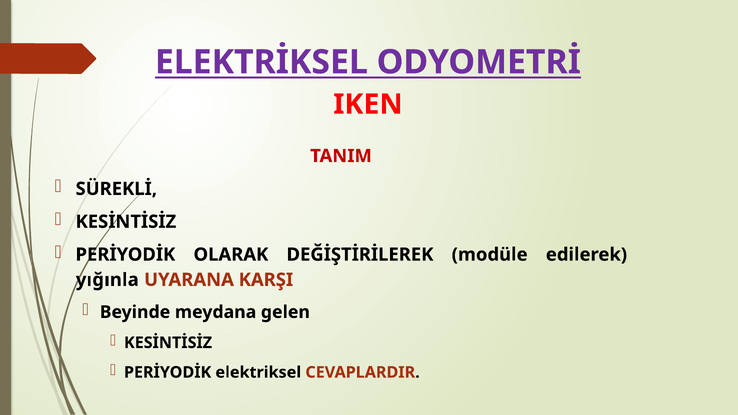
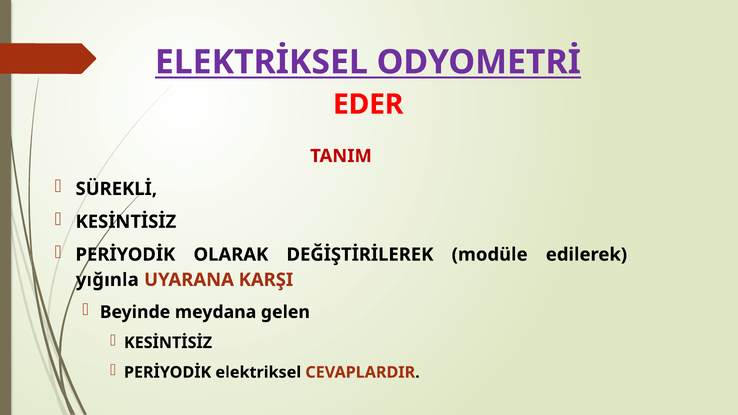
IKEN: IKEN -> EDER
